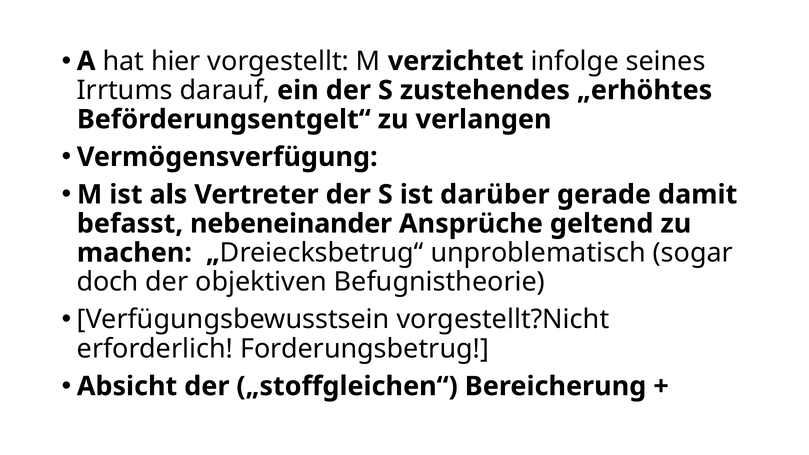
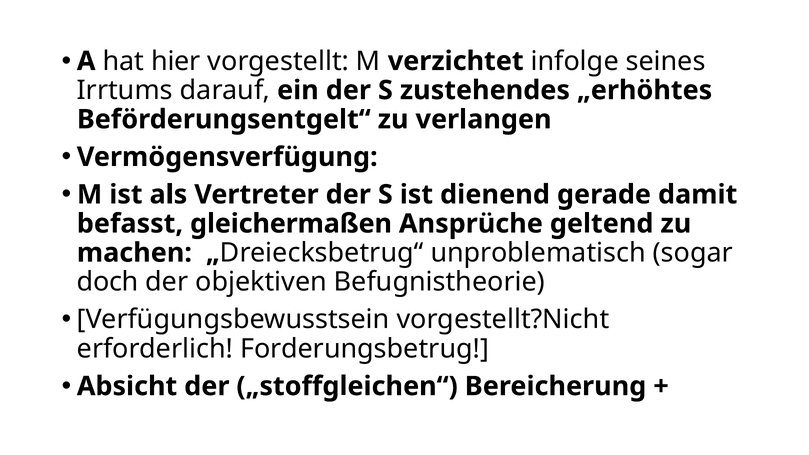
darüber: darüber -> dienend
nebeneinander: nebeneinander -> gleichermaßen
